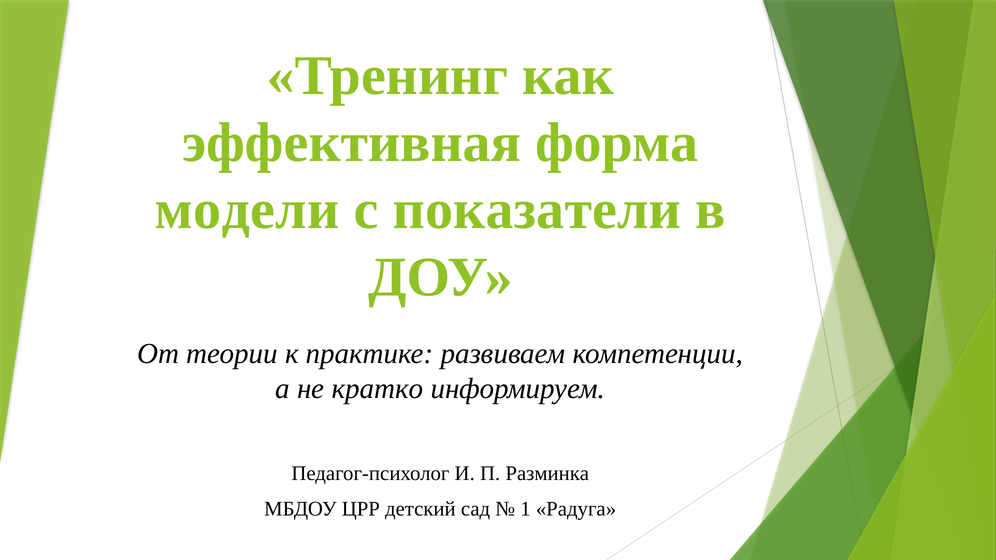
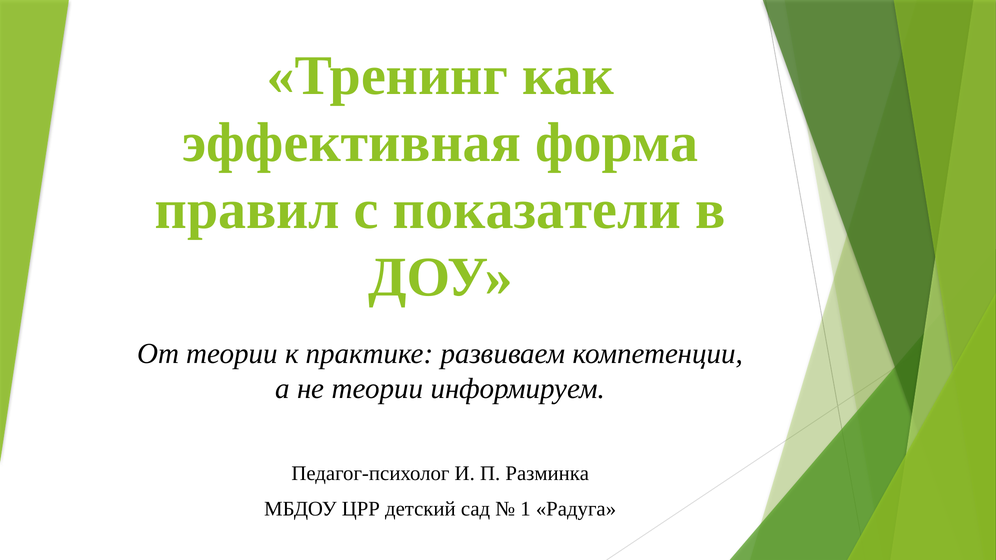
модели: модели -> правил
не кратко: кратко -> теории
